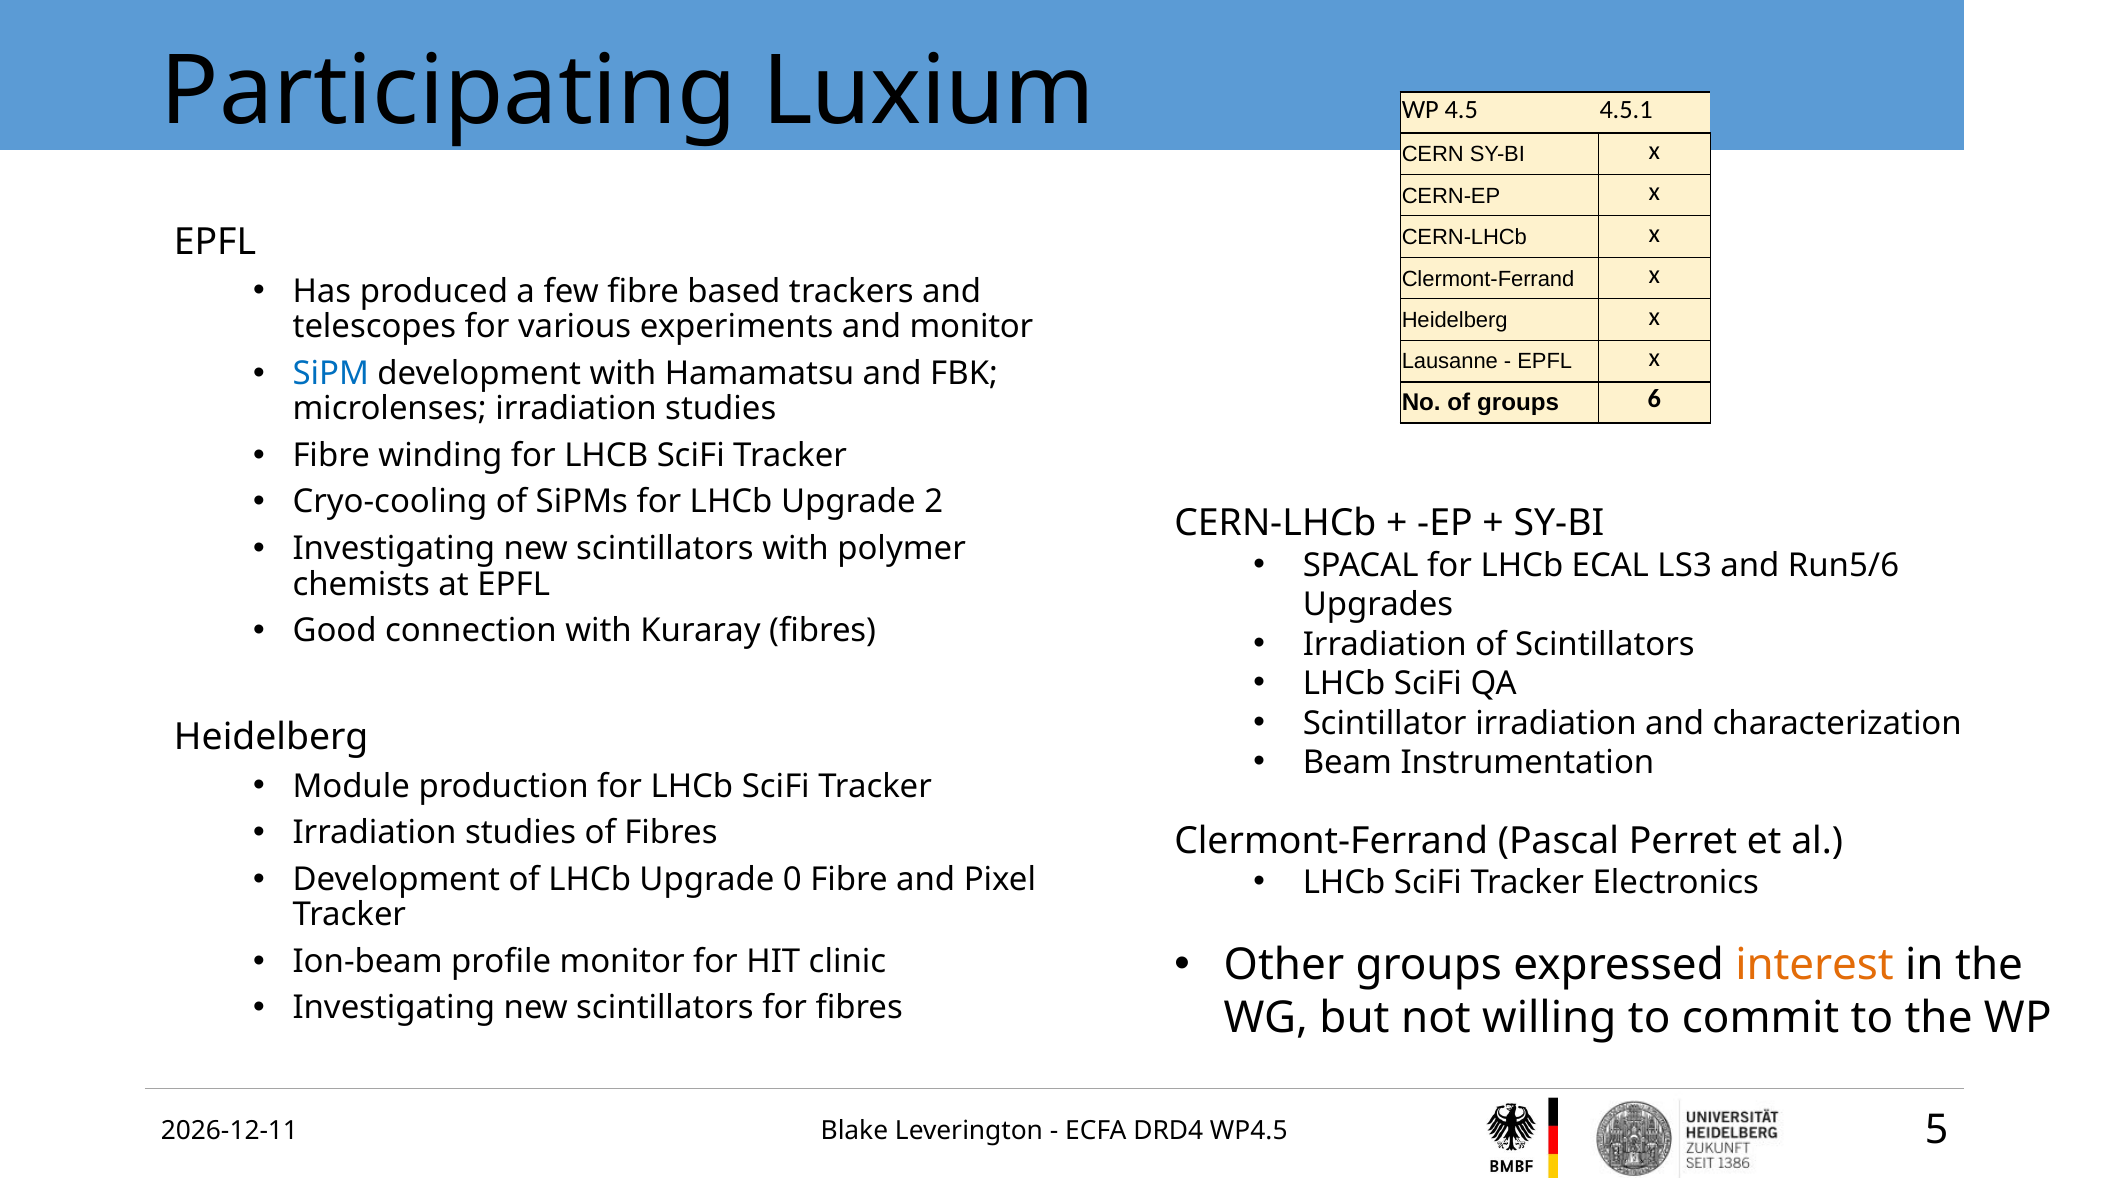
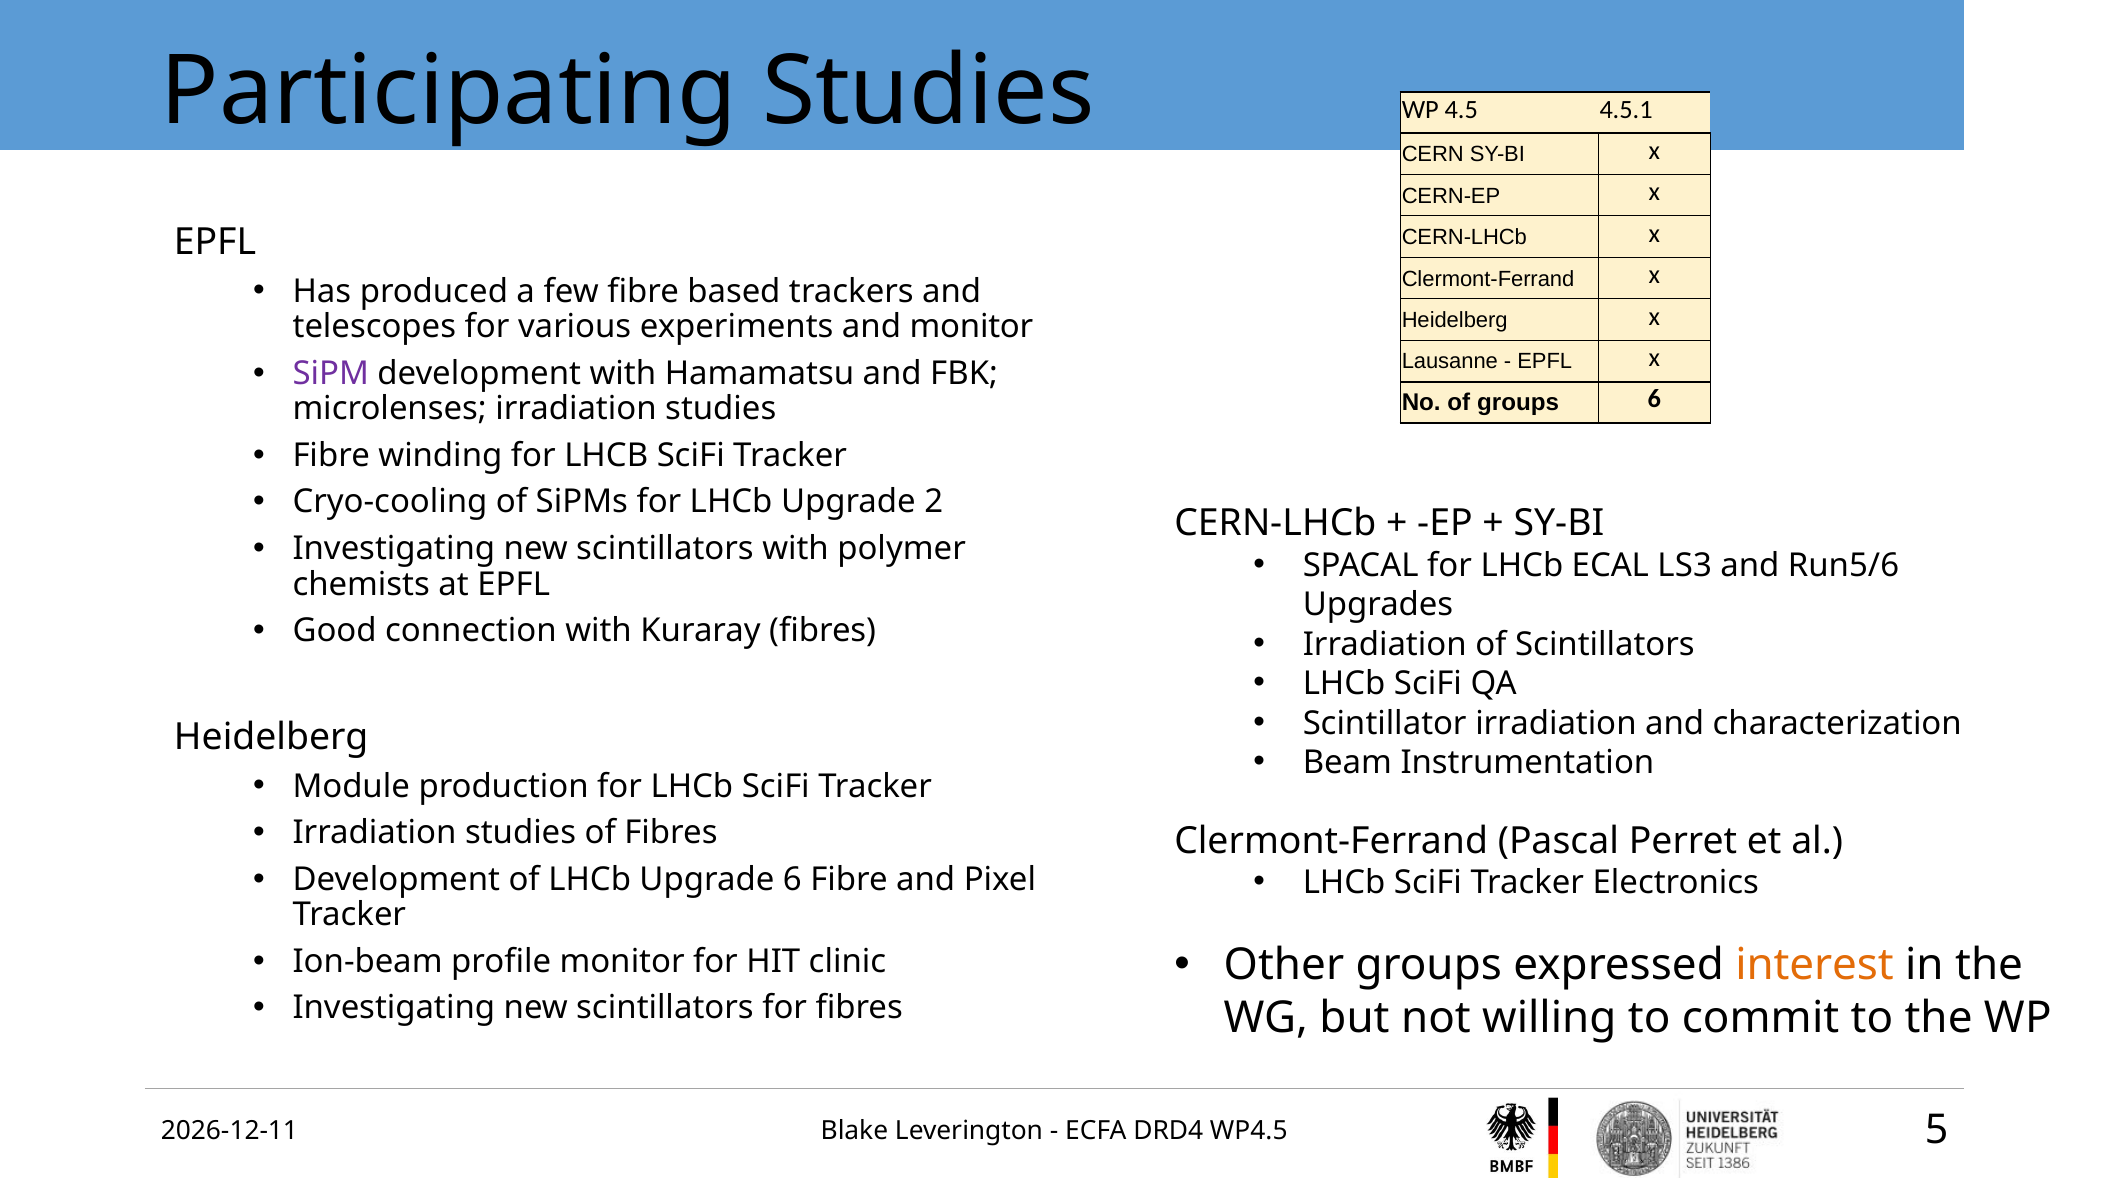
Participating Luxium: Luxium -> Studies
SiPM colour: blue -> purple
Upgrade 0: 0 -> 6
